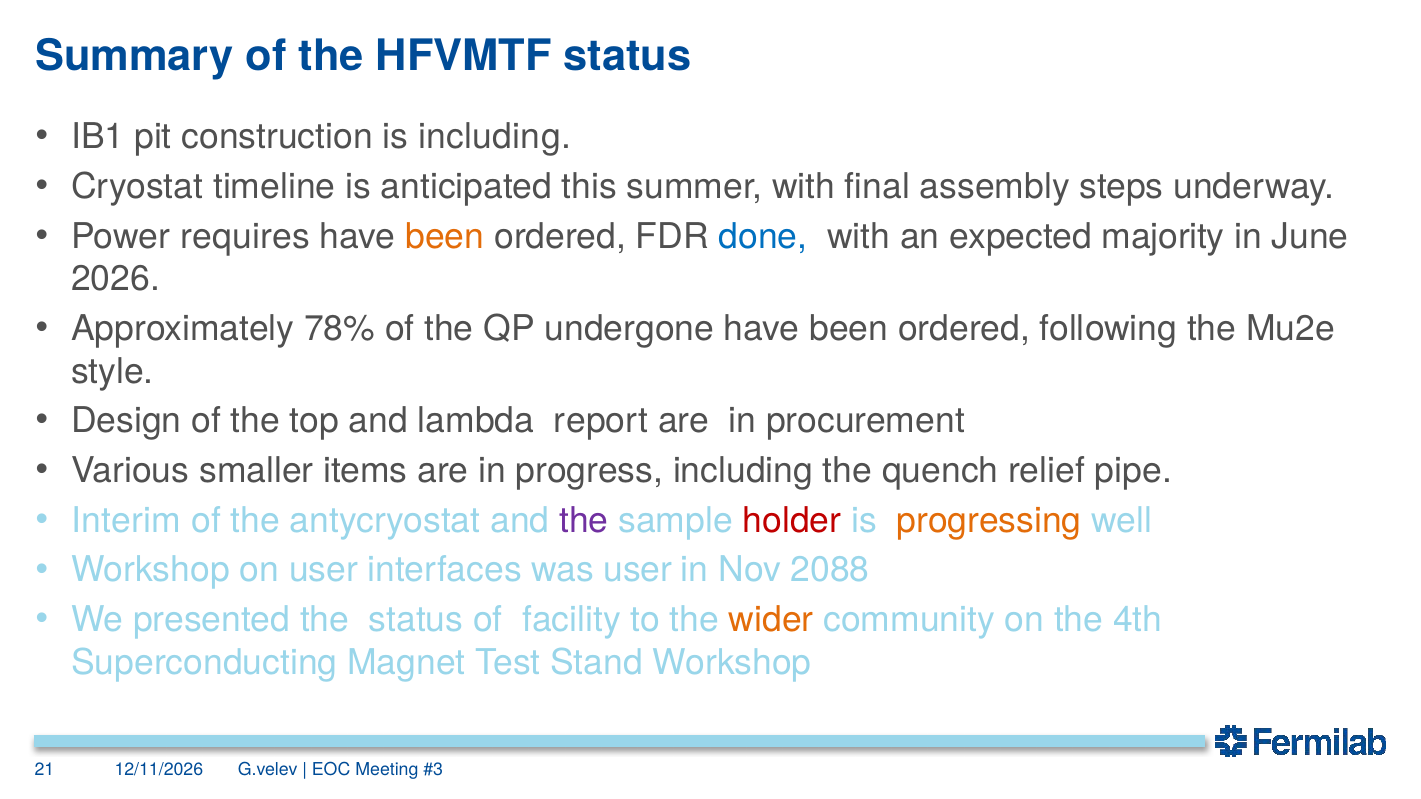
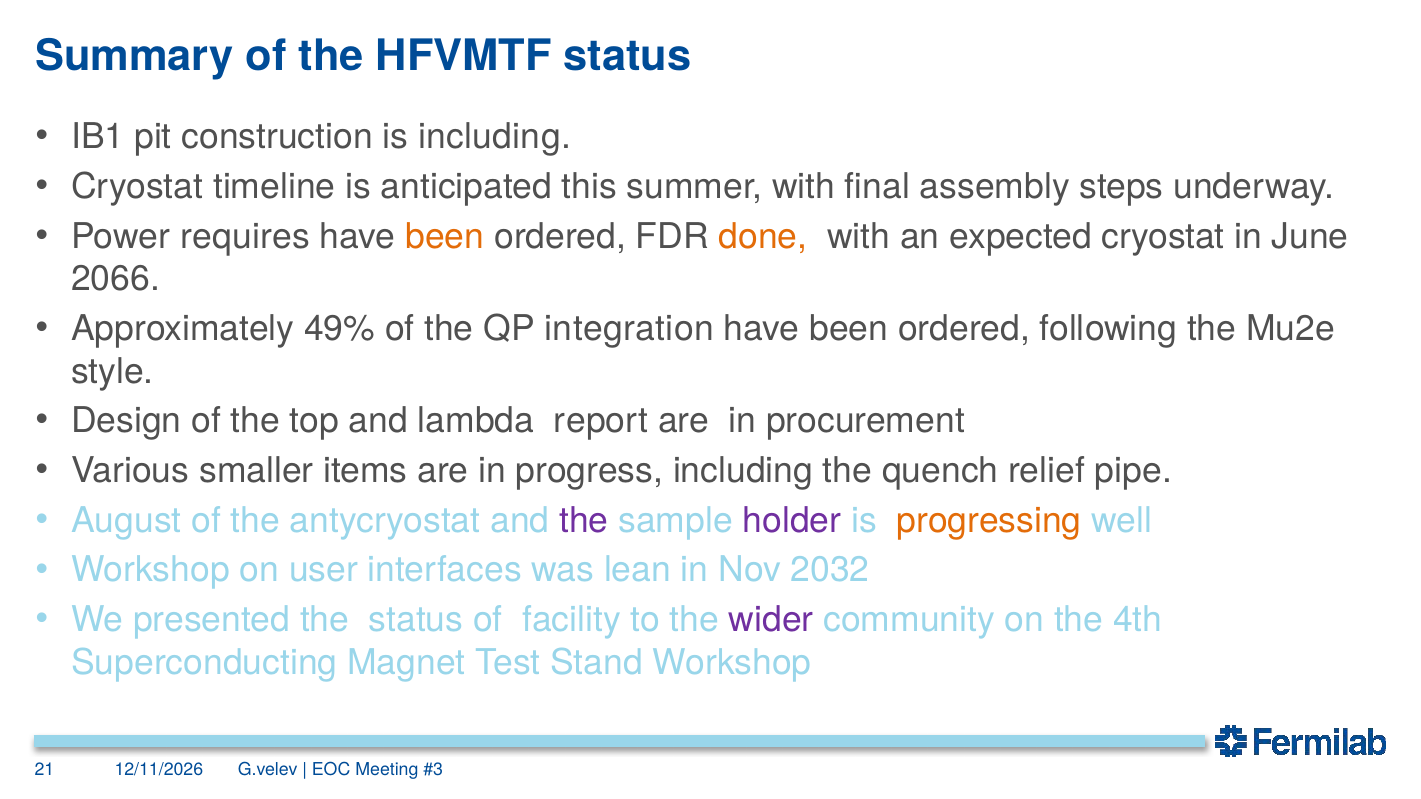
done colour: blue -> orange
expected majority: majority -> cryostat
2026: 2026 -> 2066
78%: 78% -> 49%
undergone: undergone -> integration
Interim: Interim -> August
holder colour: red -> purple
was user: user -> lean
2088: 2088 -> 2032
wider colour: orange -> purple
